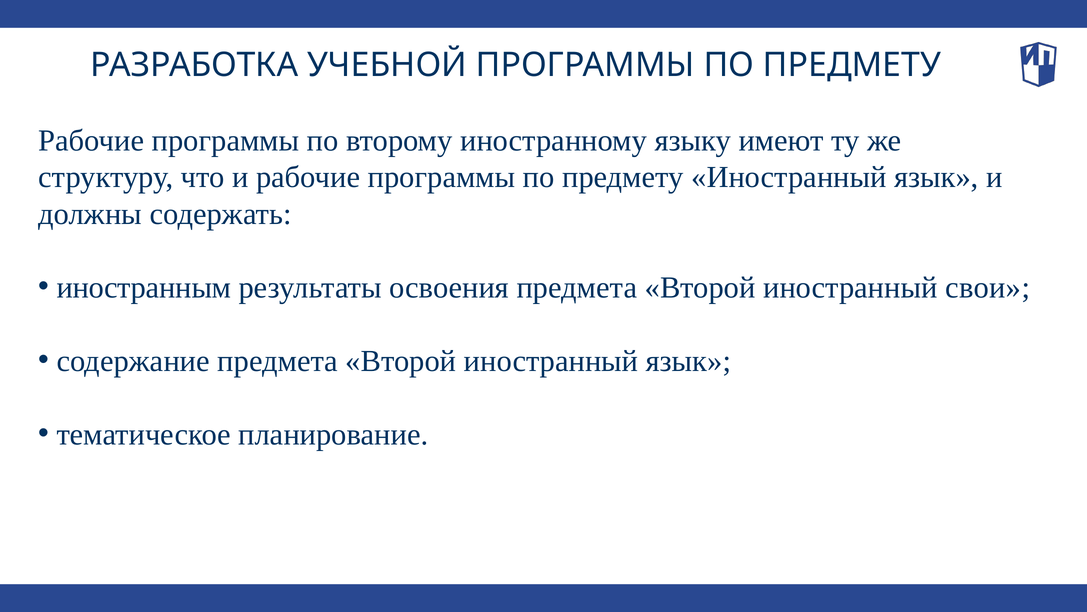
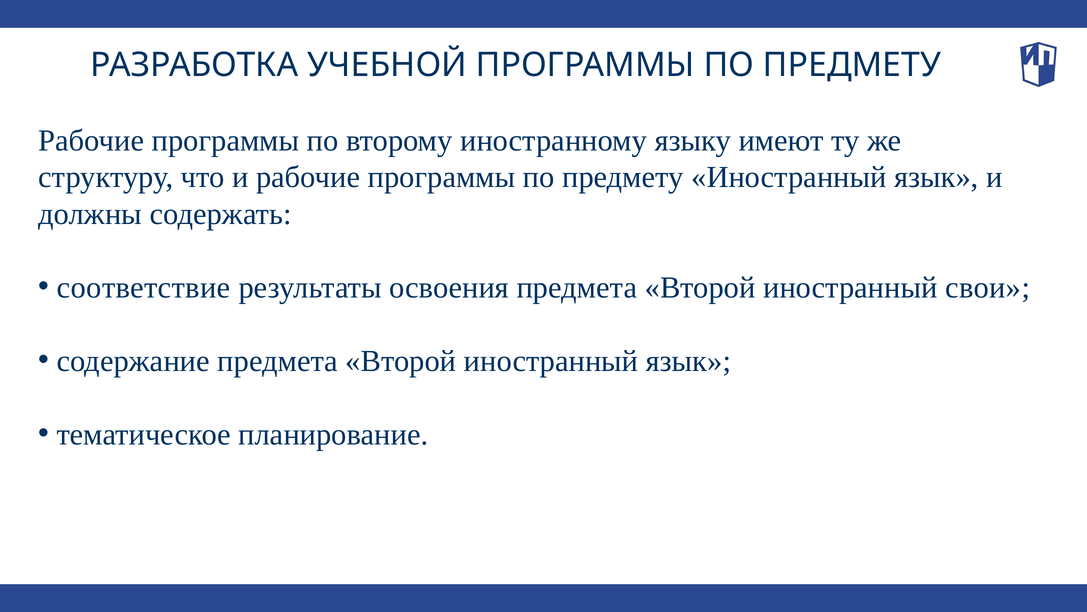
иностранным: иностранным -> соответствие
